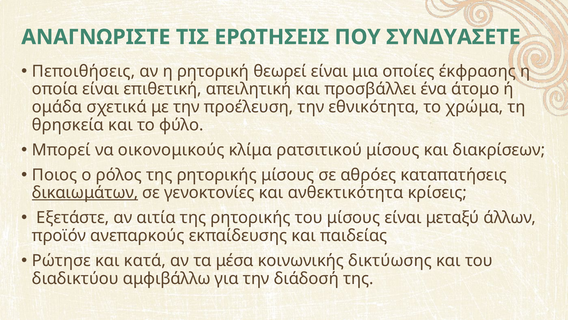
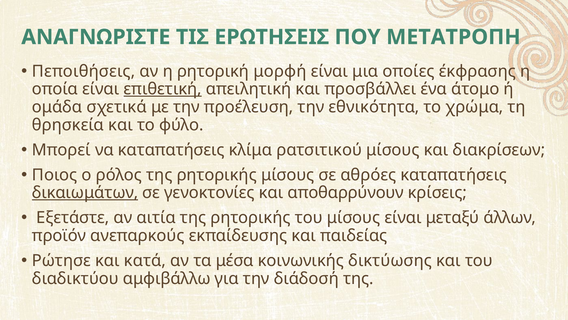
ΣΥΝΔΥΑΣΕΤΕ: ΣΥΝΔΥΑΣΕΤΕ -> ΜΕΤΑΤΡΟΠΗ
θεωρεί: θεωρεί -> μορφή
επιθετική underline: none -> present
να οικονομικούς: οικονομικούς -> καταπατήσεις
ανθεκτικότητα: ανθεκτικότητα -> αποθαρρύνουν
